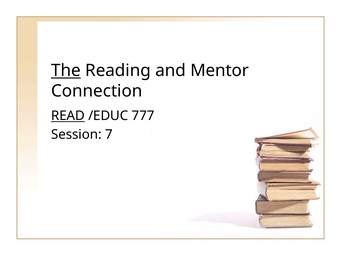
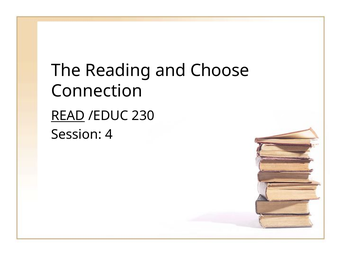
The underline: present -> none
Mentor: Mentor -> Choose
777: 777 -> 230
7: 7 -> 4
